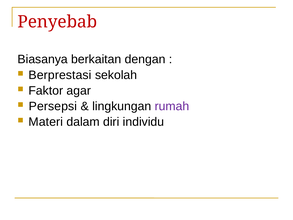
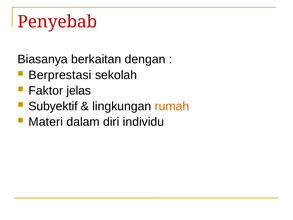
agar: agar -> jelas
Persepsi: Persepsi -> Subyektif
rumah colour: purple -> orange
